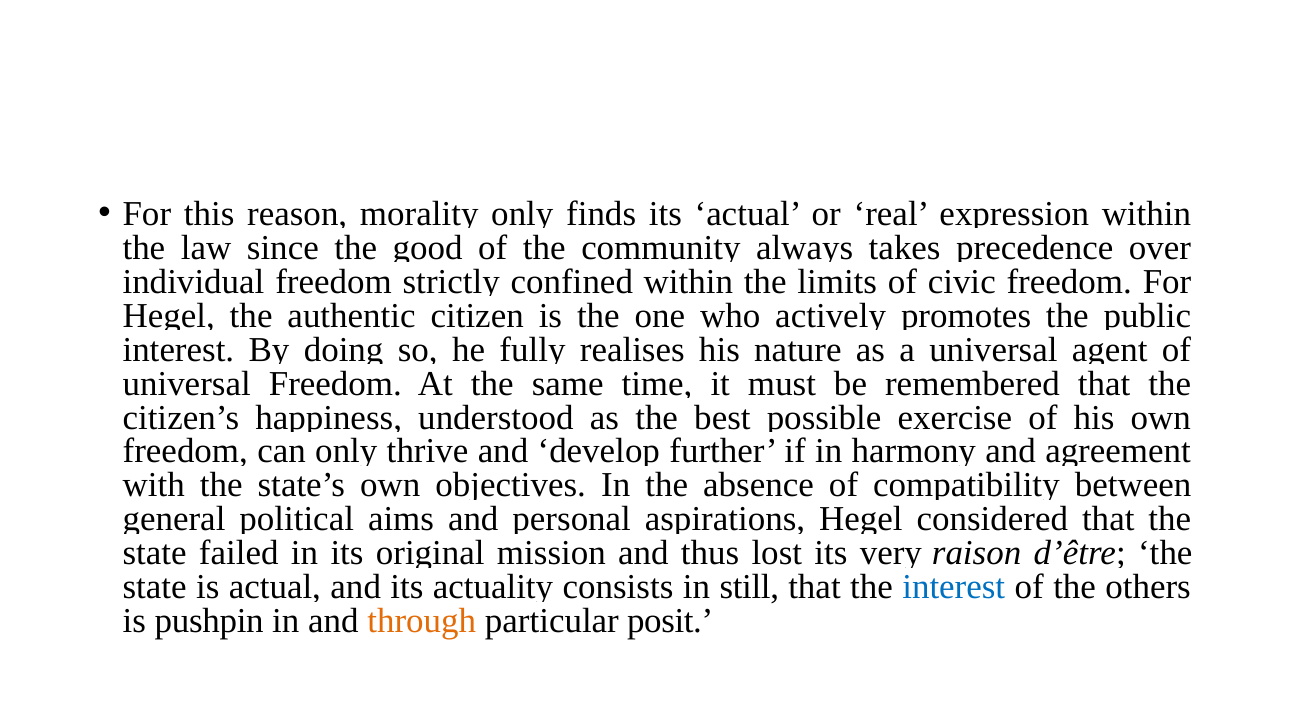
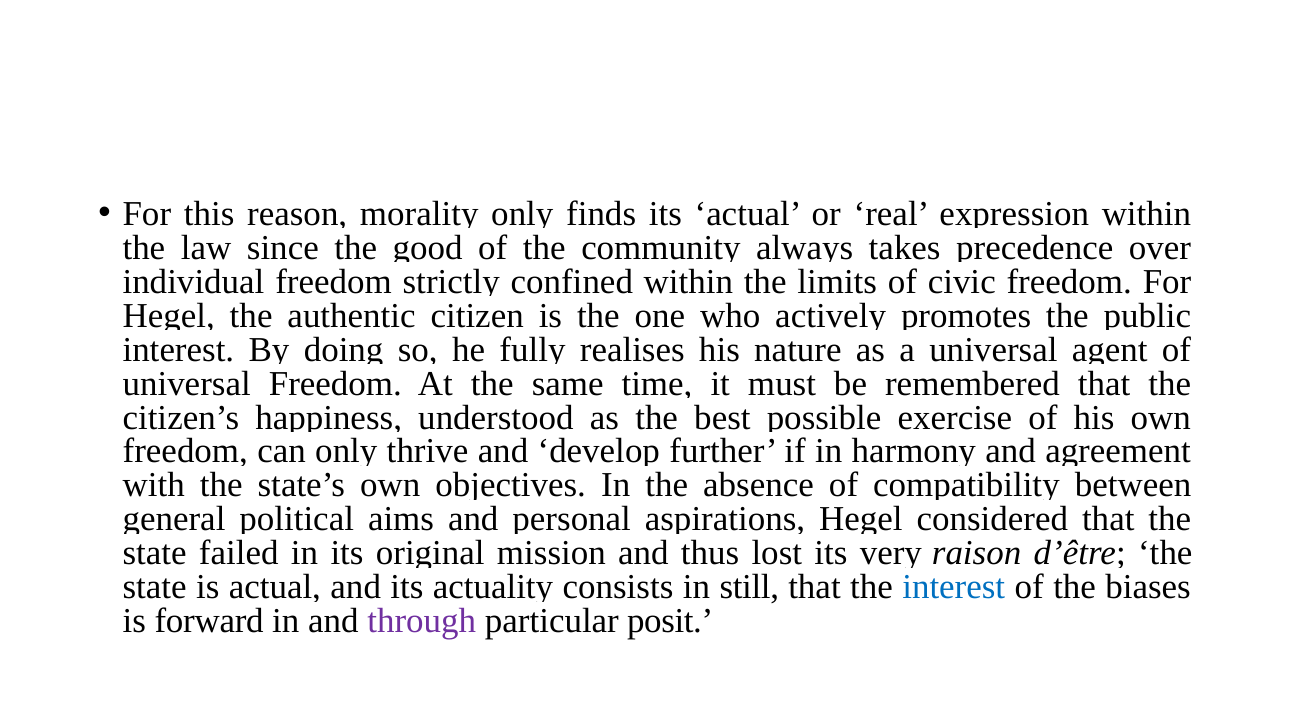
others: others -> biases
pushpin: pushpin -> forward
through colour: orange -> purple
